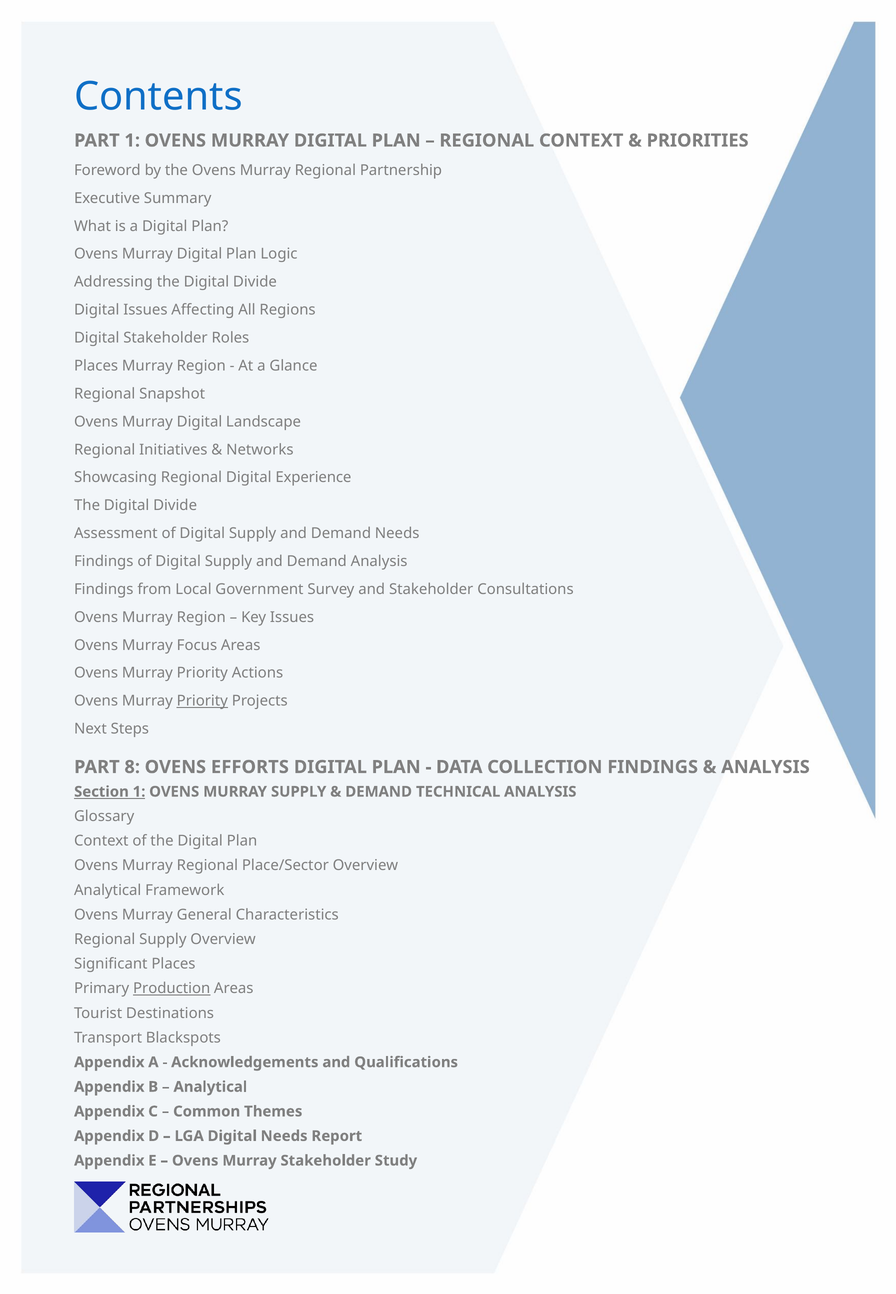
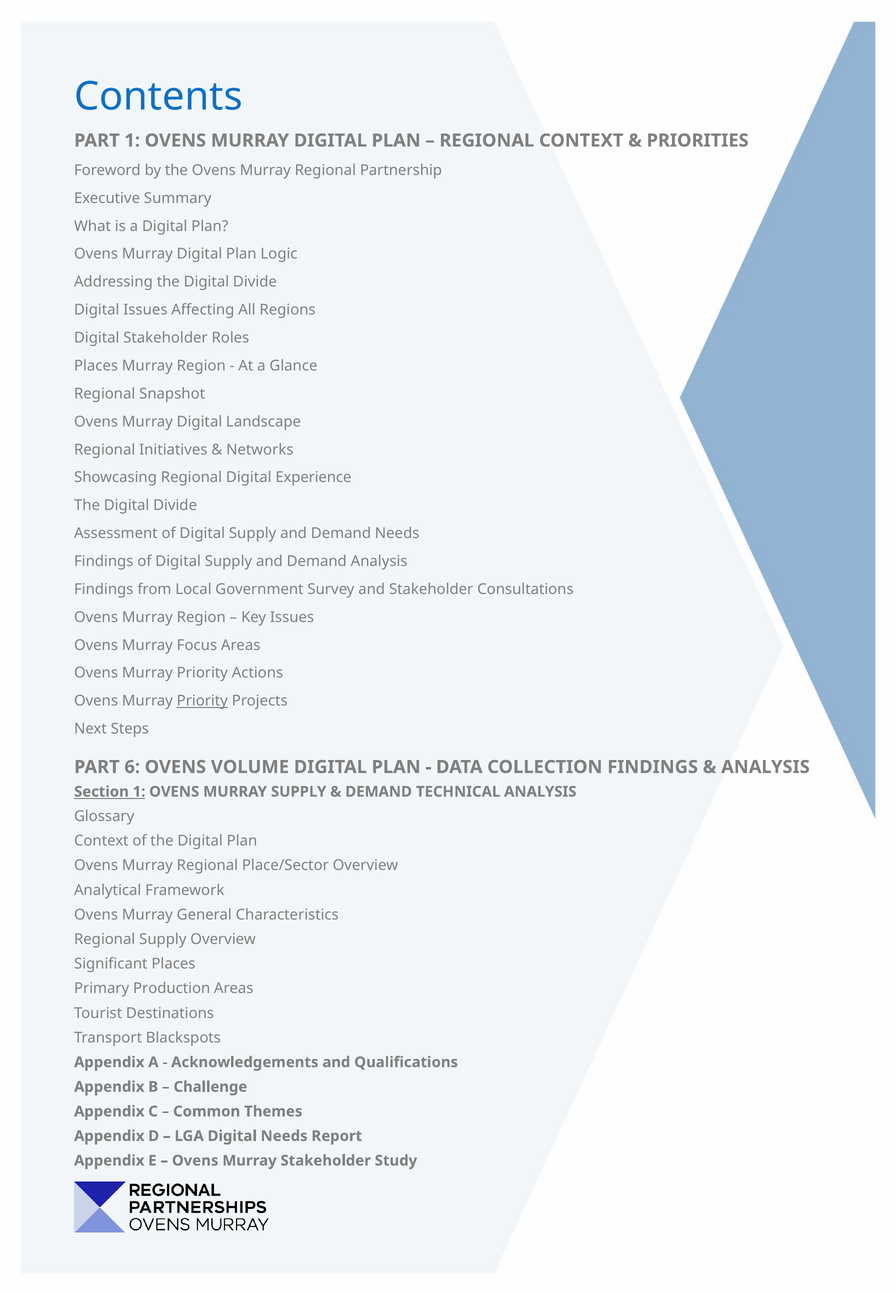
8: 8 -> 6
EFFORTS: EFFORTS -> VOLUME
Production underline: present -> none
Analytical at (210, 1087): Analytical -> Challenge
